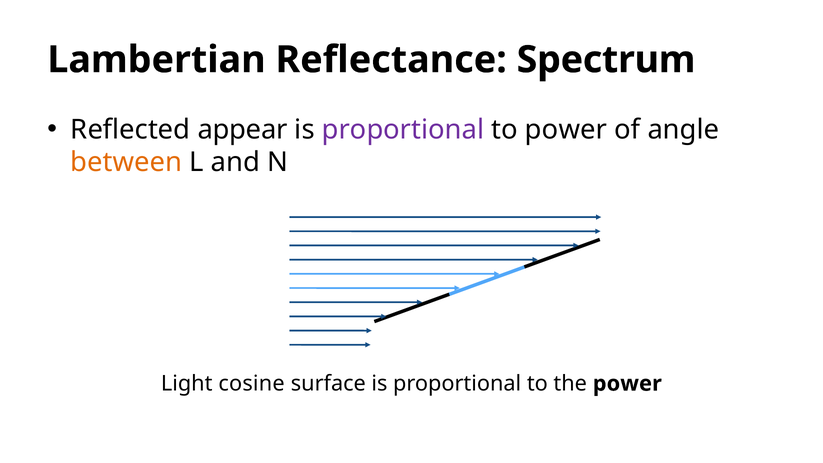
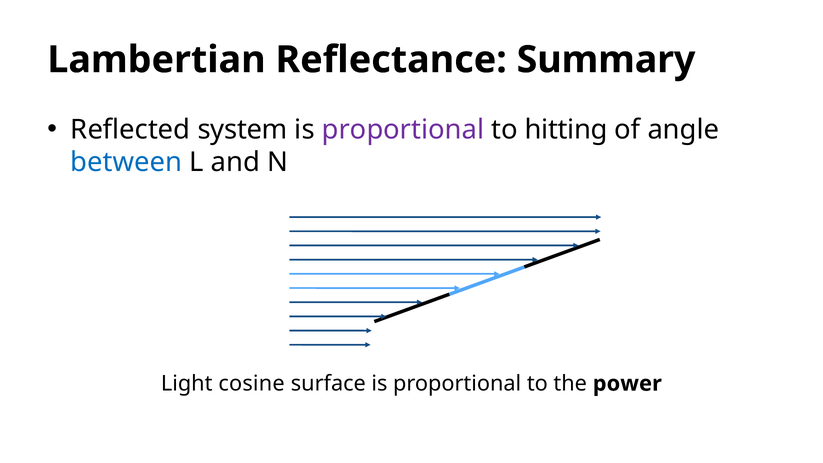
Spectrum: Spectrum -> Summary
appear: appear -> system
to power: power -> hitting
between colour: orange -> blue
